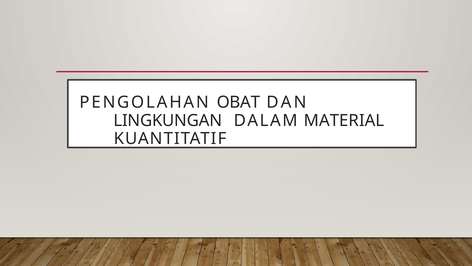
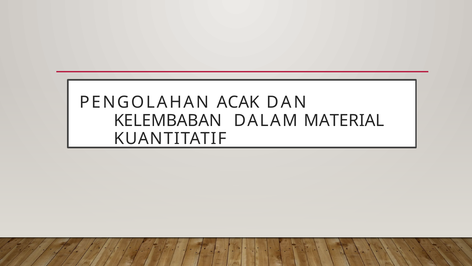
OBAT: OBAT -> ACAK
LINGKUNGAN: LINGKUNGAN -> KELEMBABAN
